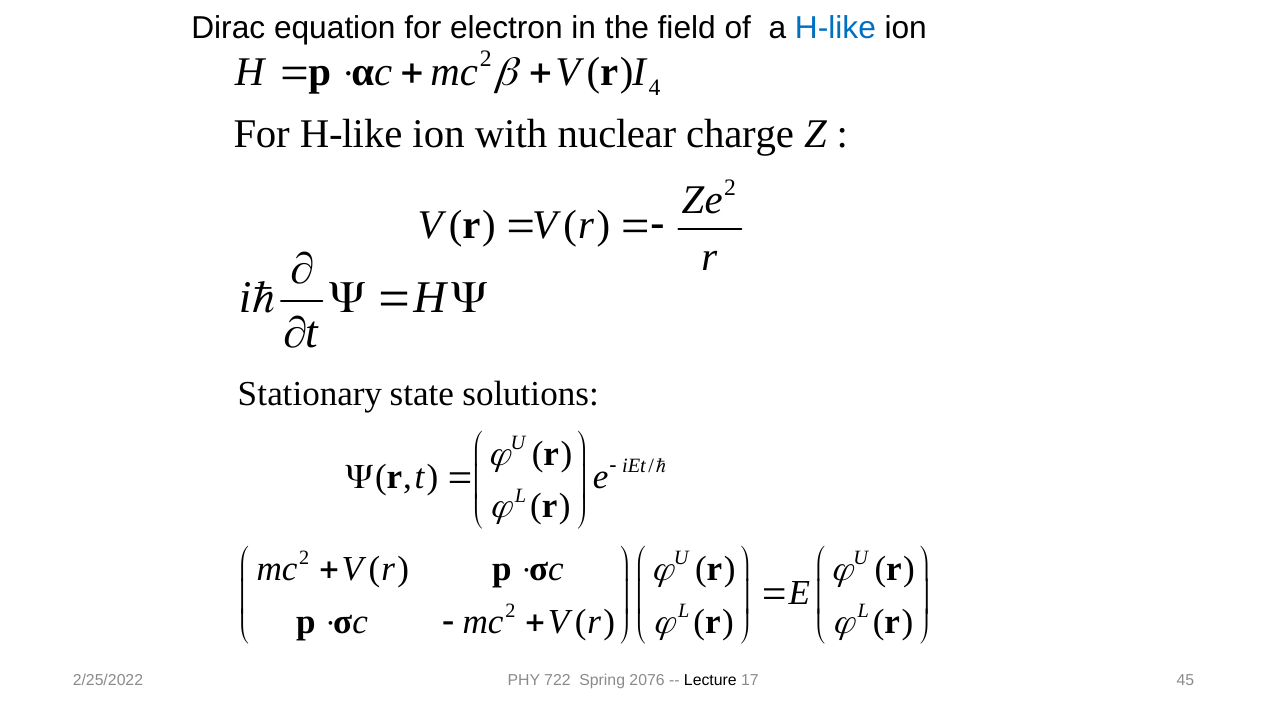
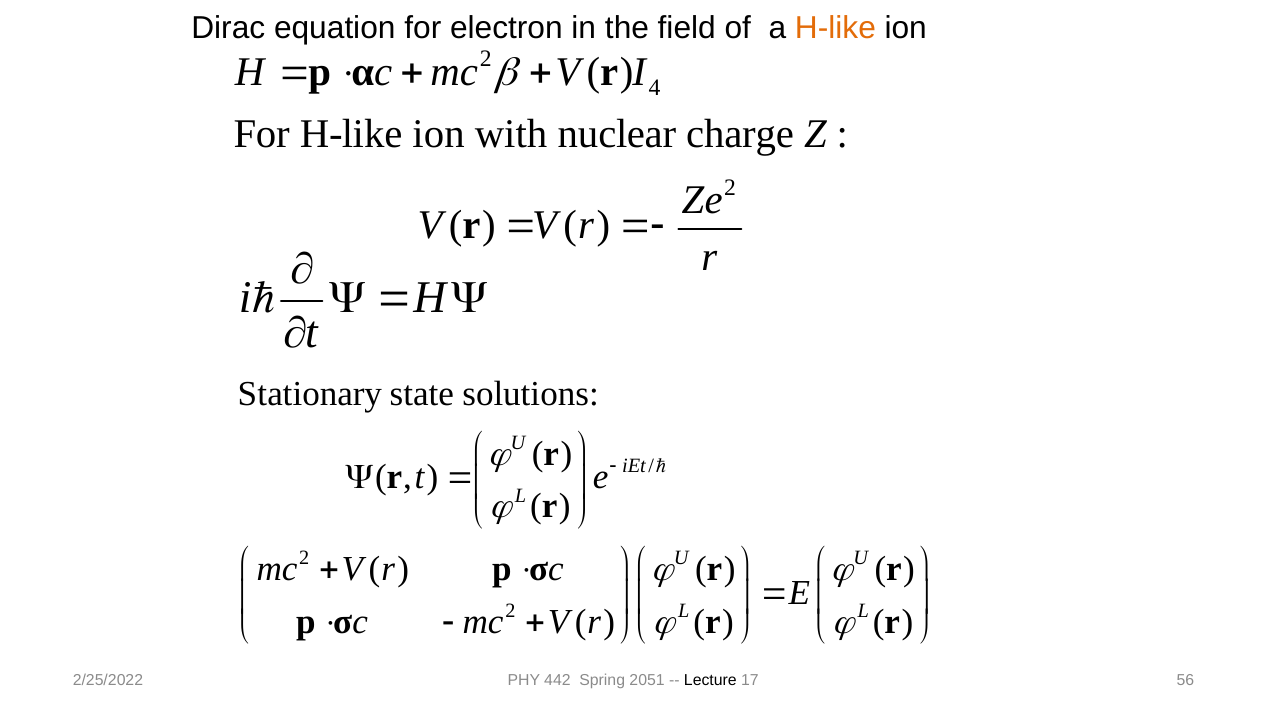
H-like at (835, 28) colour: blue -> orange
722: 722 -> 442
2076: 2076 -> 2051
45: 45 -> 56
